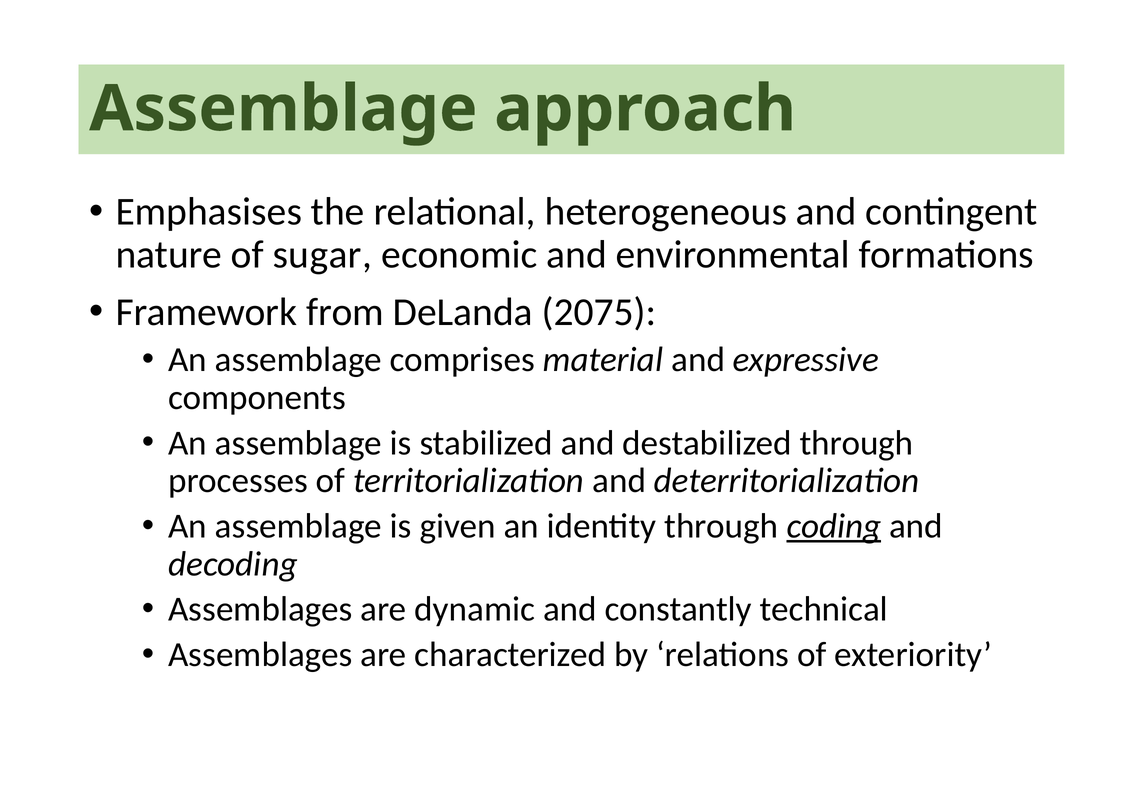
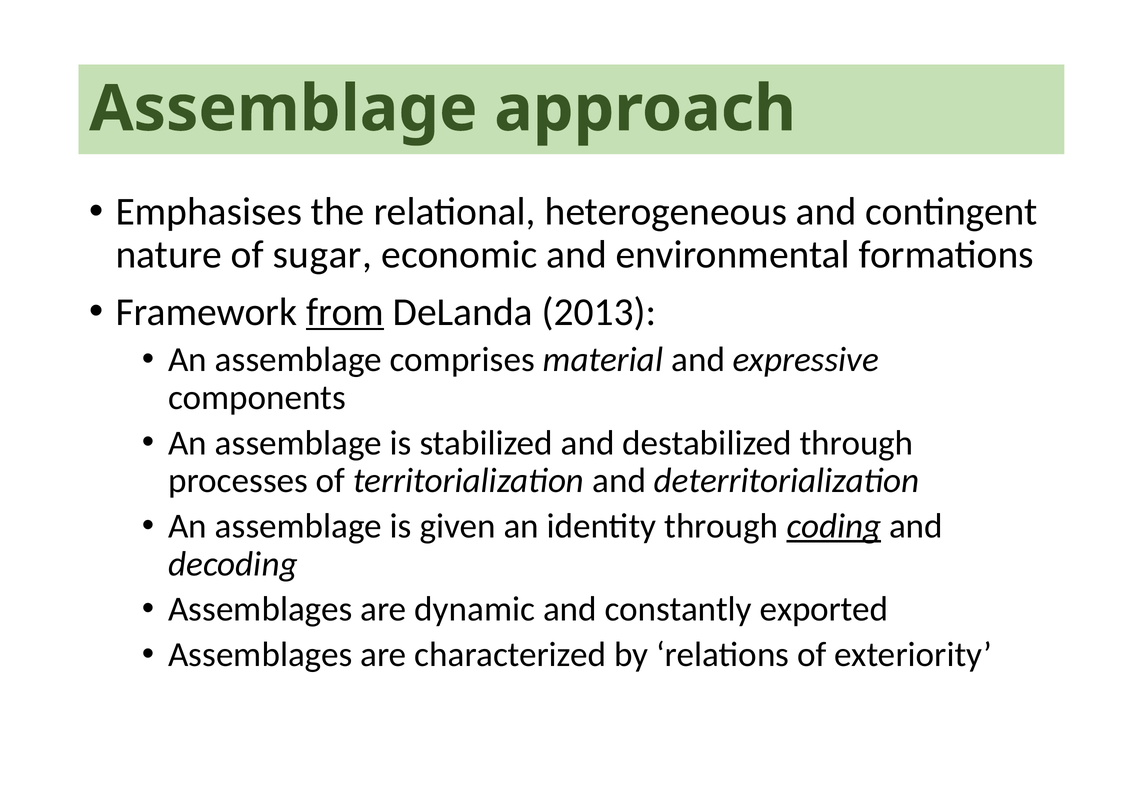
from underline: none -> present
2075: 2075 -> 2013
technical: technical -> exported
